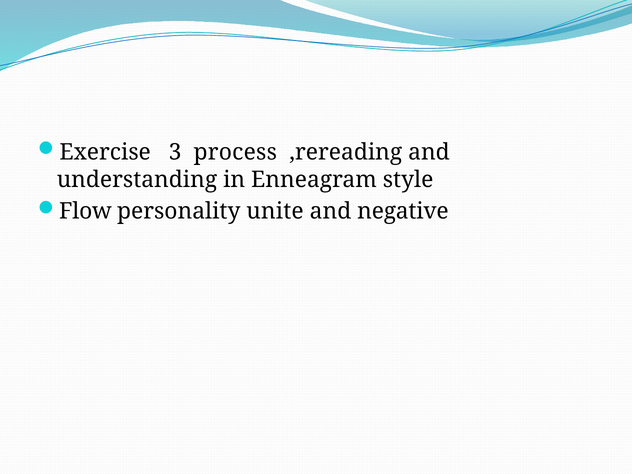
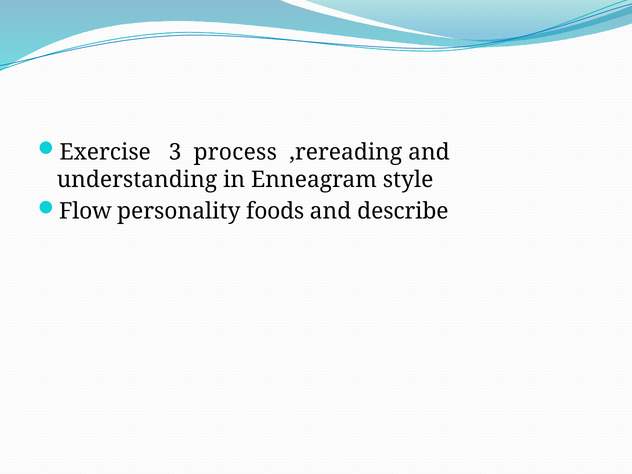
unite: unite -> foods
negative: negative -> describe
